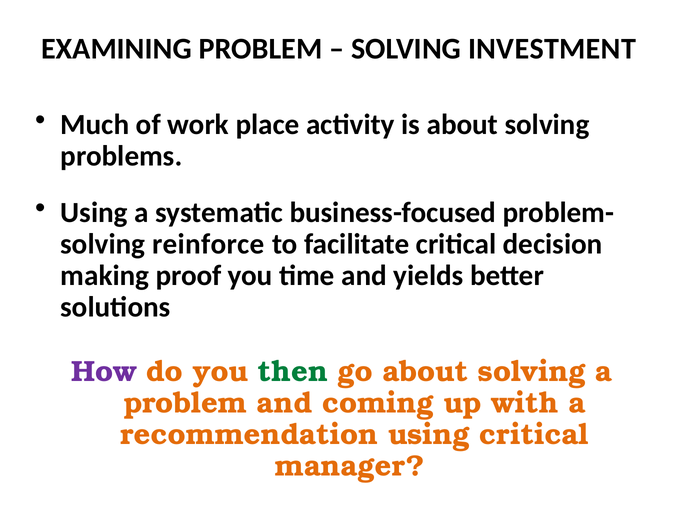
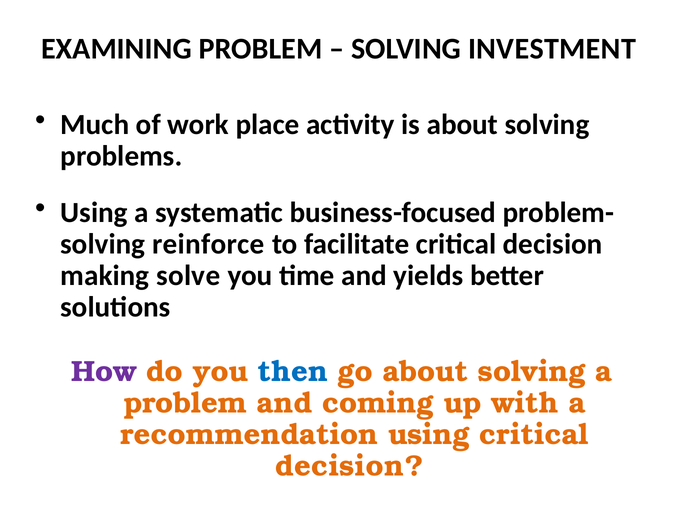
proof: proof -> solve
then colour: green -> blue
manager at (350, 467): manager -> decision
